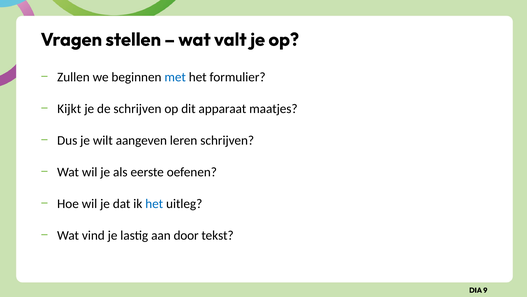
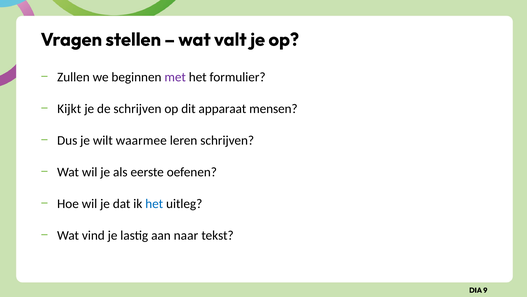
met colour: blue -> purple
maatjes: maatjes -> mensen
aangeven: aangeven -> waarmee
door: door -> naar
